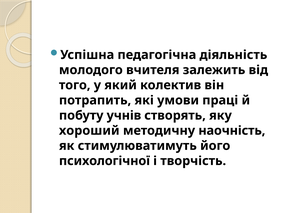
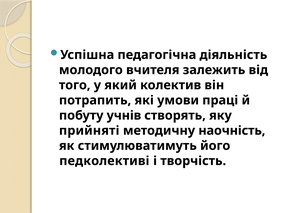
хороший: хороший -> прийняті
психологічної: психологічної -> педколективі
